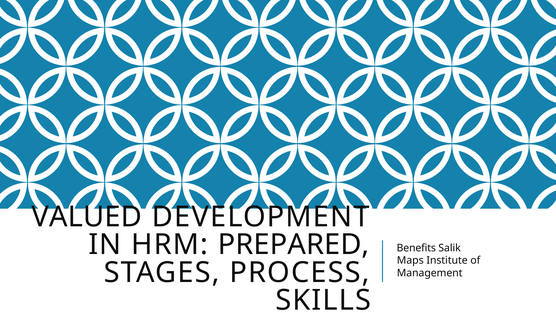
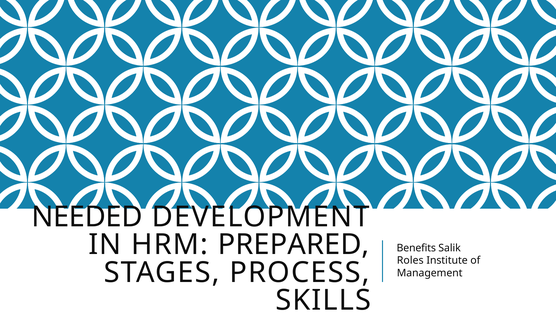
VALUED: VALUED -> NEEDED
Maps: Maps -> Roles
